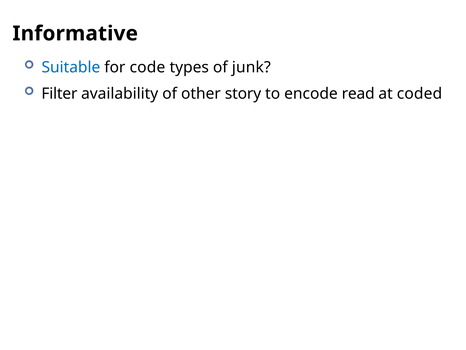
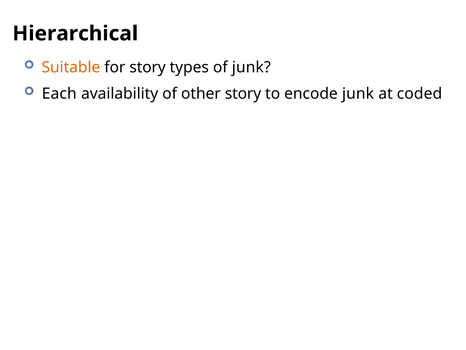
Informative: Informative -> Hierarchical
Suitable colour: blue -> orange
for code: code -> story
Filter: Filter -> Each
encode read: read -> junk
